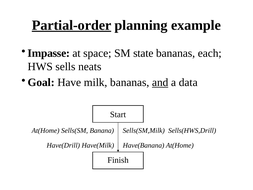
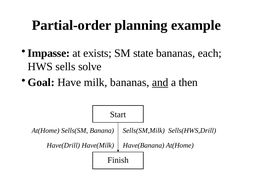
Partial-order underline: present -> none
space: space -> exists
neats: neats -> solve
data: data -> then
